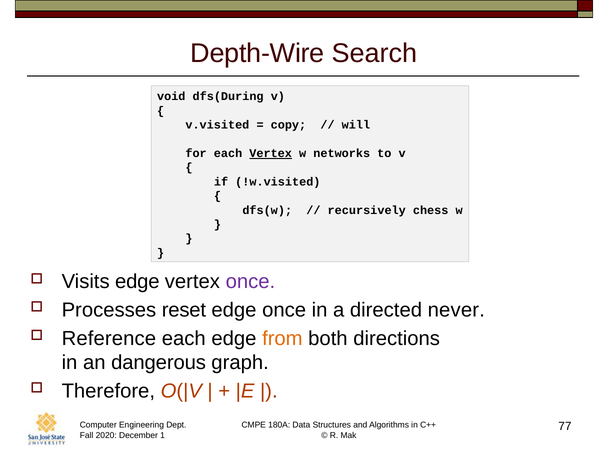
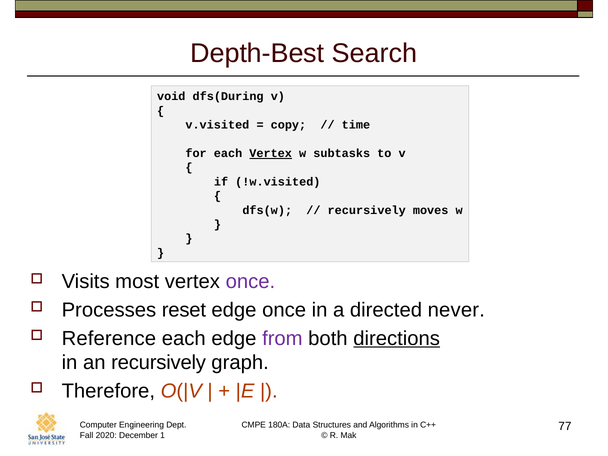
Depth-Wire: Depth-Wire -> Depth-Best
will: will -> time
networks: networks -> subtasks
chess: chess -> moves
Visits edge: edge -> most
from colour: orange -> purple
directions underline: none -> present
an dangerous: dangerous -> recursively
